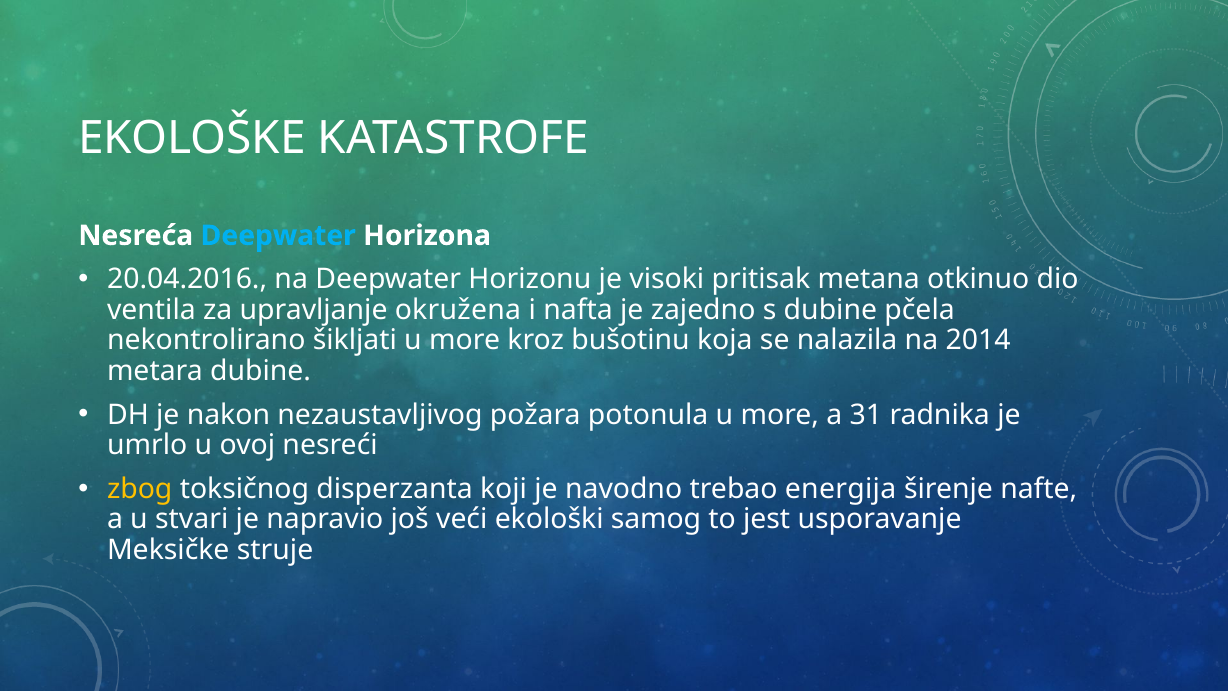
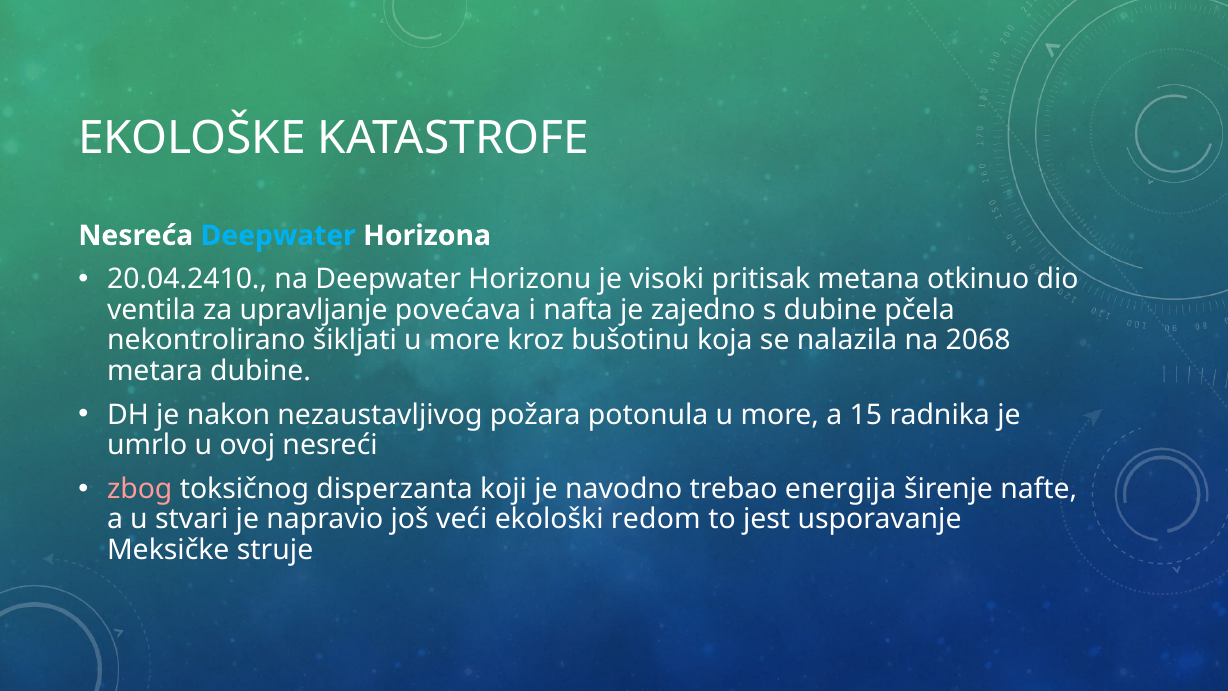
20.04.2016: 20.04.2016 -> 20.04.2410
okružena: okružena -> povećava
2014: 2014 -> 2068
31: 31 -> 15
zbog colour: yellow -> pink
samog: samog -> redom
